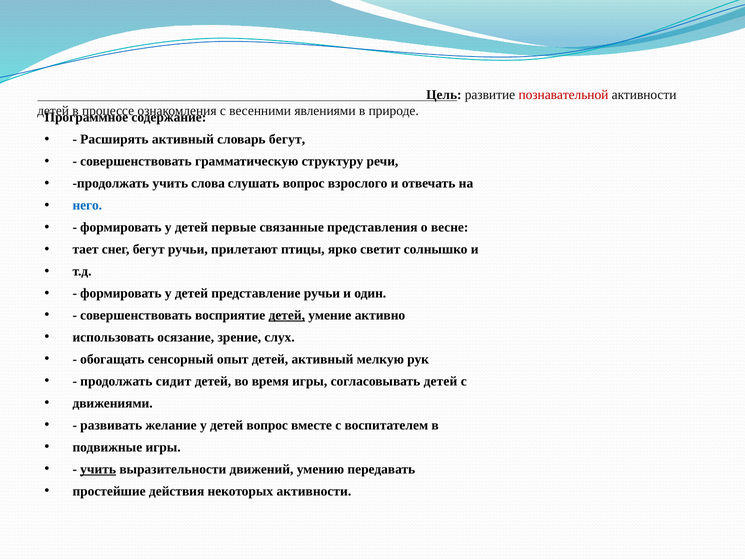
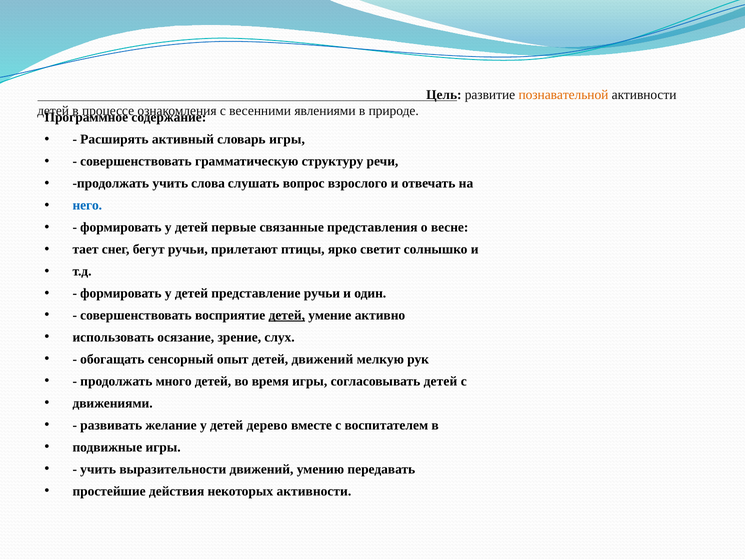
познавательной colour: red -> orange
словарь бегут: бегут -> игры
детей активный: активный -> движений
сидит: сидит -> много
детей вопрос: вопрос -> дерево
учить at (98, 469) underline: present -> none
